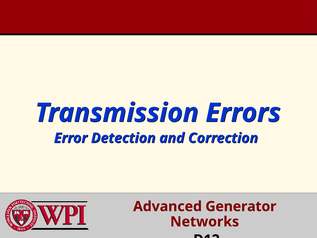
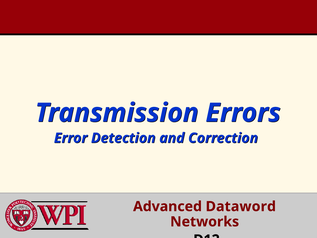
Generator: Generator -> Dataword
